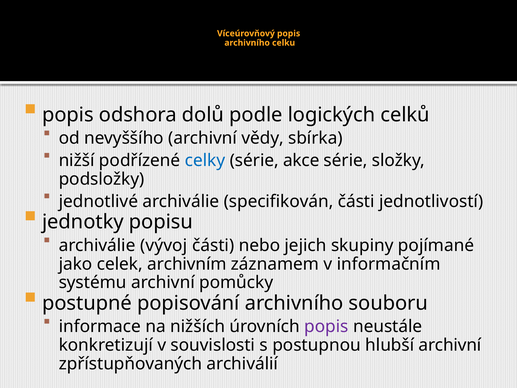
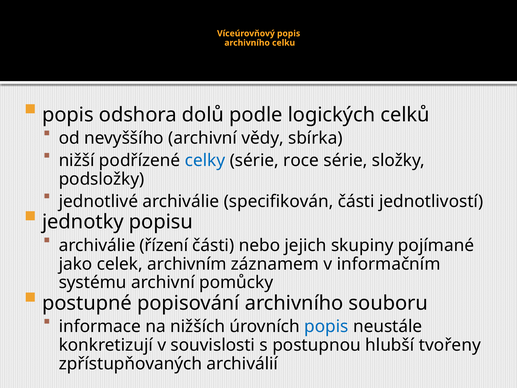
akce: akce -> roce
vývoj: vývoj -> řízení
popis at (326, 326) colour: purple -> blue
hlubší archivní: archivní -> tvořeny
